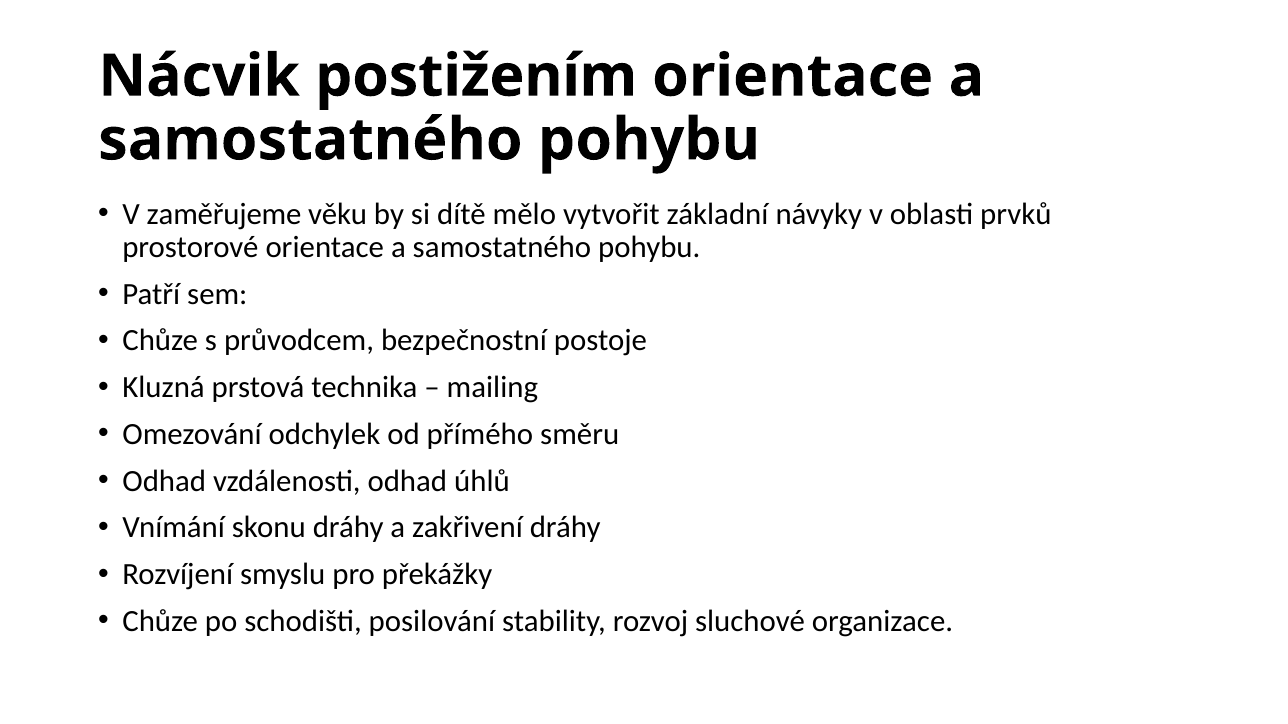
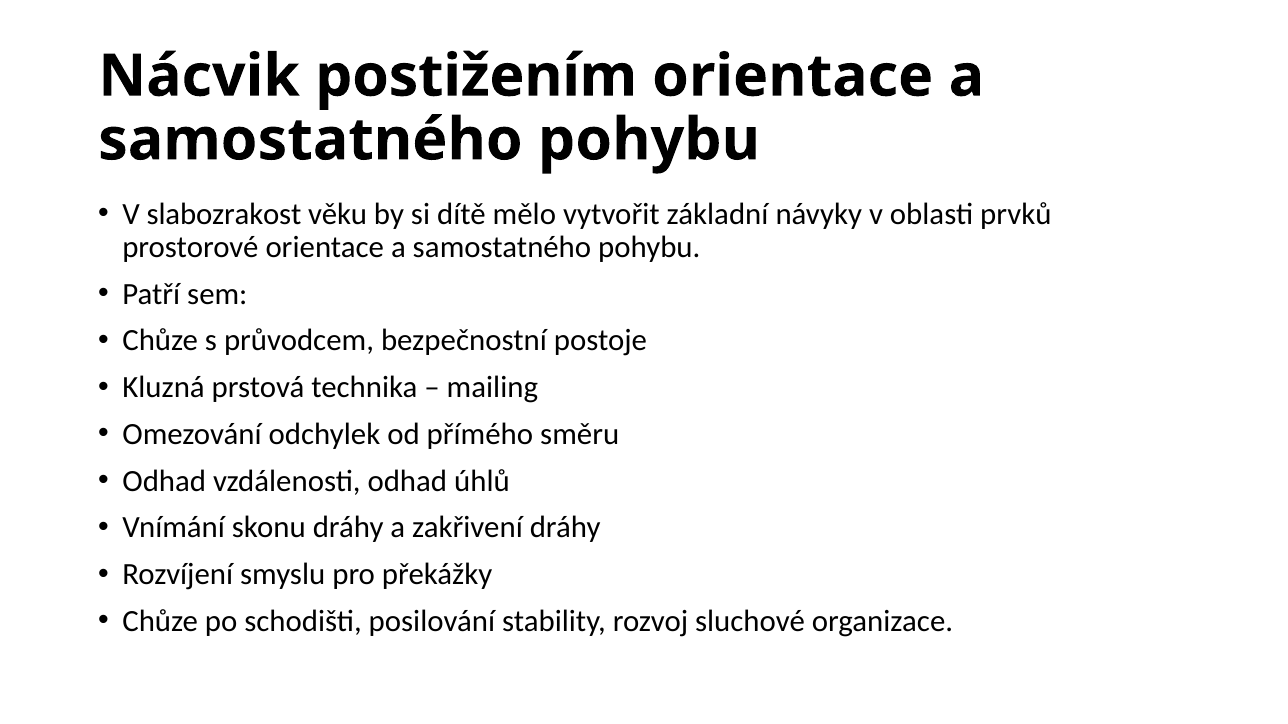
zaměřujeme: zaměřujeme -> slabozrakost
